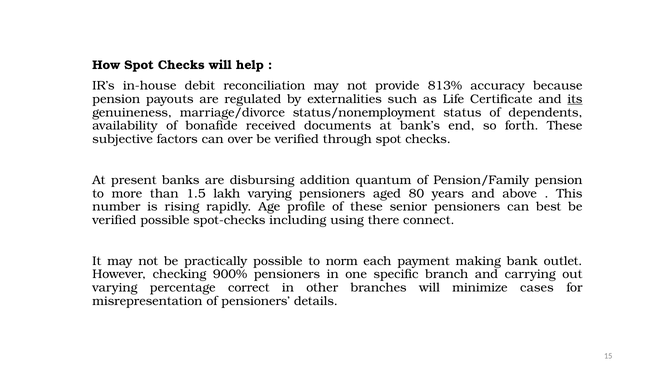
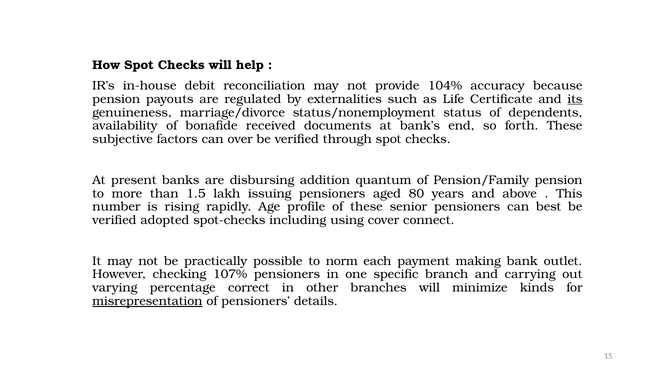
813%: 813% -> 104%
lakh varying: varying -> issuing
verified possible: possible -> adopted
there: there -> cover
900%: 900% -> 107%
cases: cases -> kinds
misrepresentation underline: none -> present
